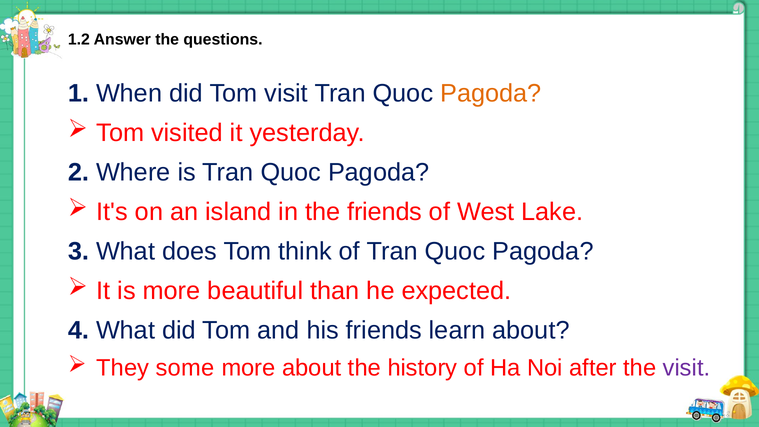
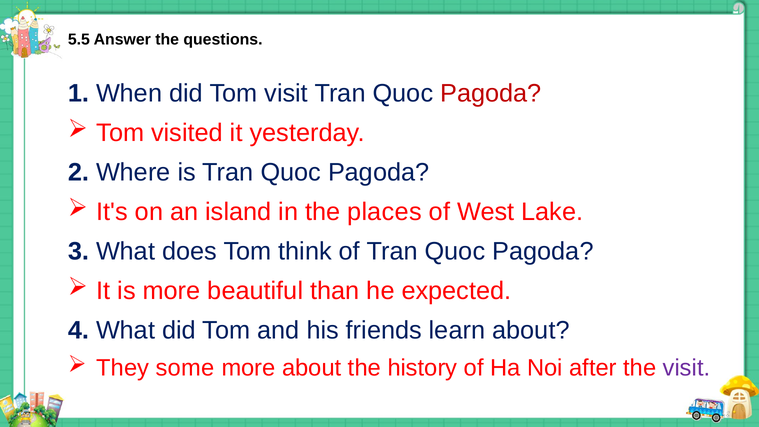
1.2: 1.2 -> 5.5
Pagoda at (491, 93) colour: orange -> red
the friends: friends -> places
